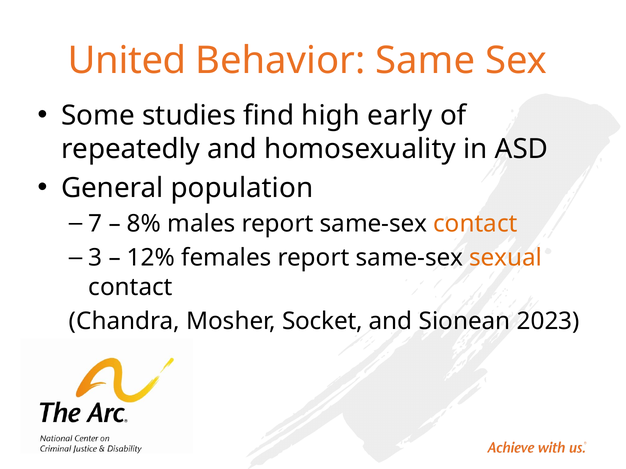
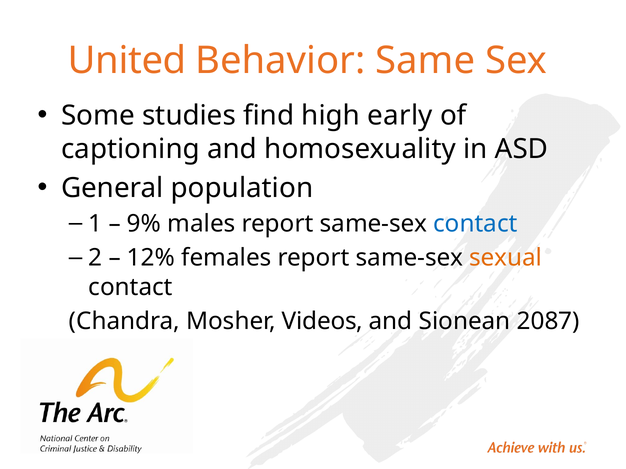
repeatedly: repeatedly -> captioning
7: 7 -> 1
8%: 8% -> 9%
contact at (475, 224) colour: orange -> blue
3: 3 -> 2
Socket: Socket -> Videos
2023: 2023 -> 2087
